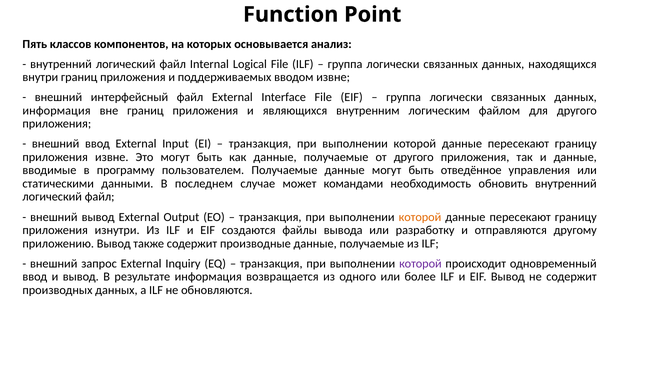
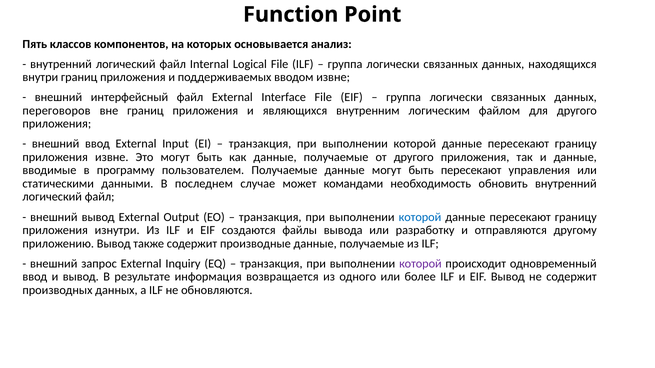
информация at (57, 111): информация -> переговоров
быть отведённое: отведённое -> пересекают
которой at (420, 217) colour: orange -> blue
